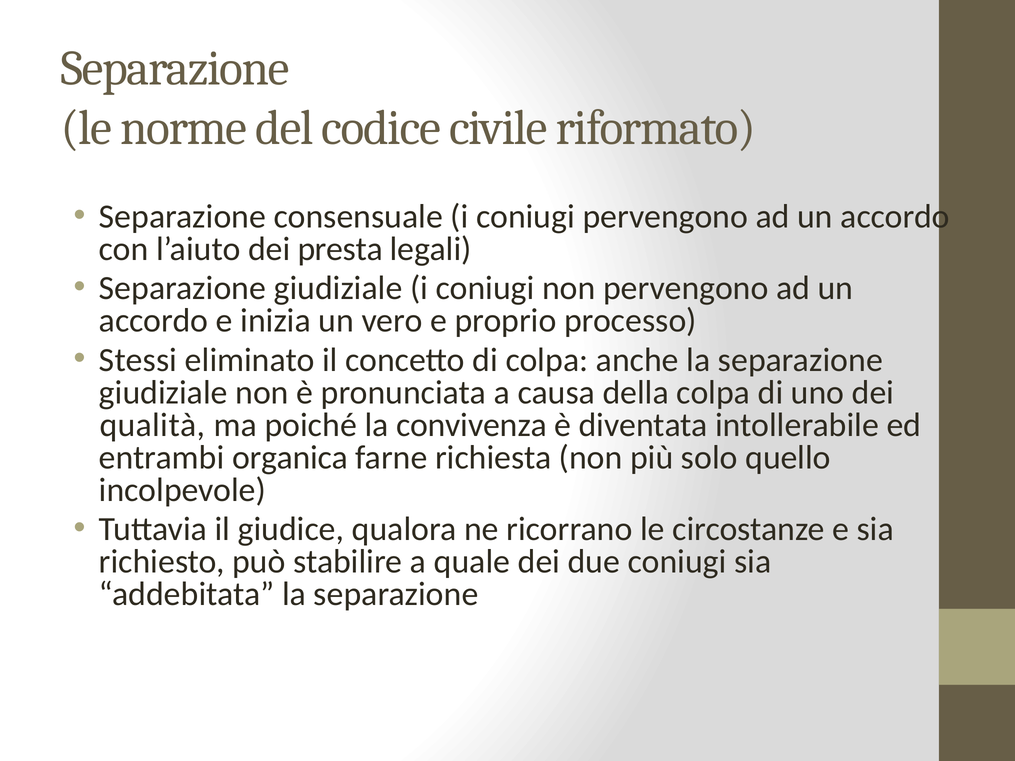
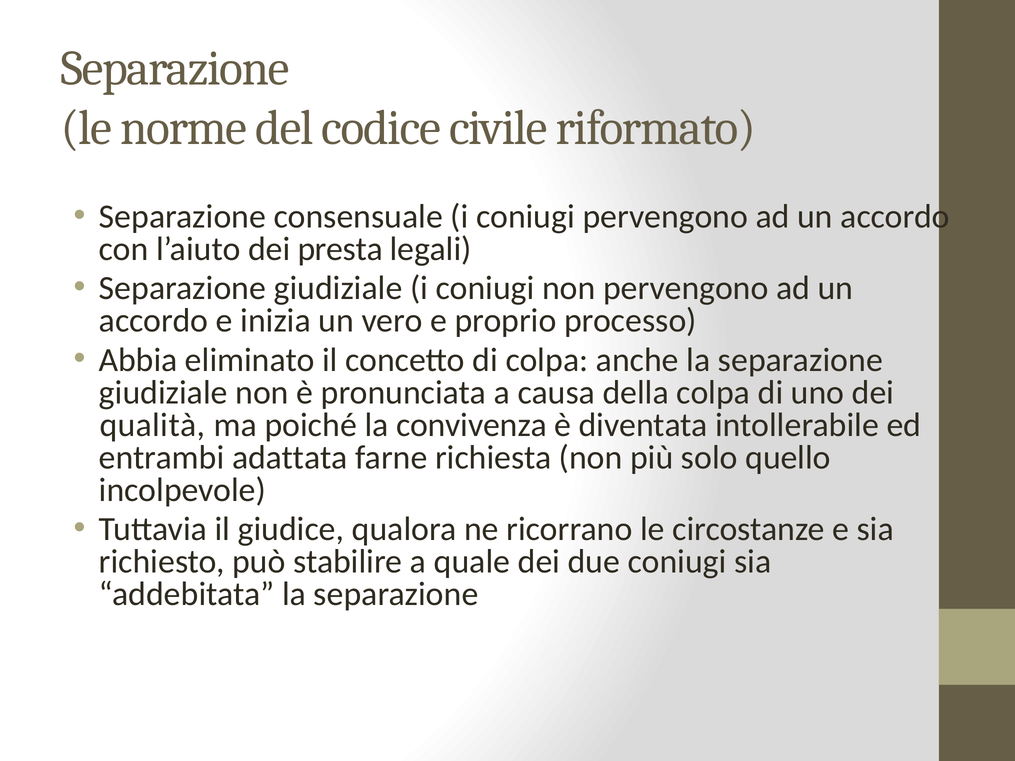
Stessi: Stessi -> Abbia
organica: organica -> adattata
